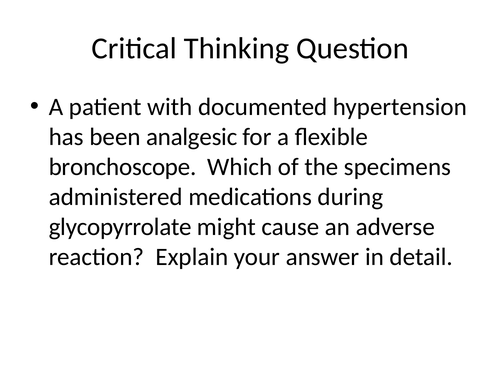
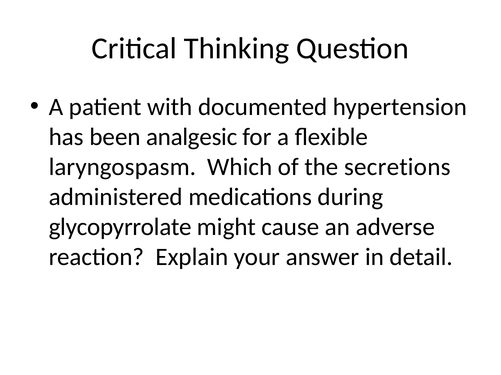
bronchoscope: bronchoscope -> laryngospasm
specimens: specimens -> secretions
